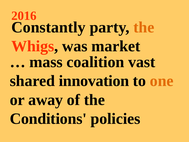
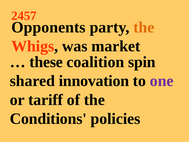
2016: 2016 -> 2457
Constantly: Constantly -> Opponents
mass: mass -> these
vast: vast -> spin
one colour: orange -> purple
away: away -> tariff
